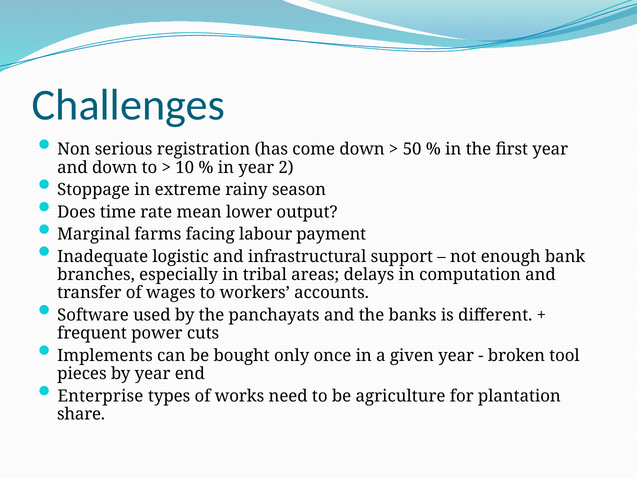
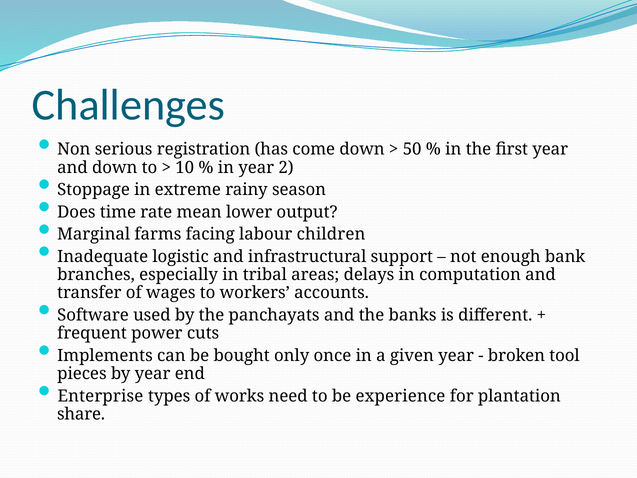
payment: payment -> children
agriculture: agriculture -> experience
